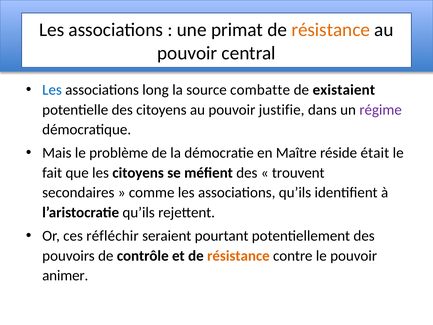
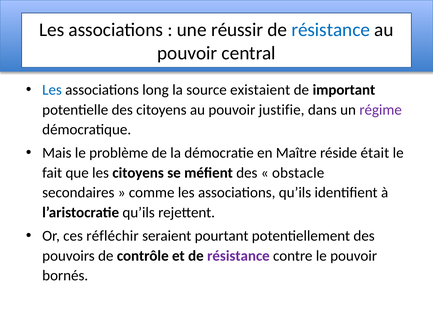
primat: primat -> réussir
résistance at (331, 30) colour: orange -> blue
combatte: combatte -> existaient
existaient: existaient -> important
trouvent: trouvent -> obstacle
résistance at (238, 256) colour: orange -> purple
animer: animer -> bornés
